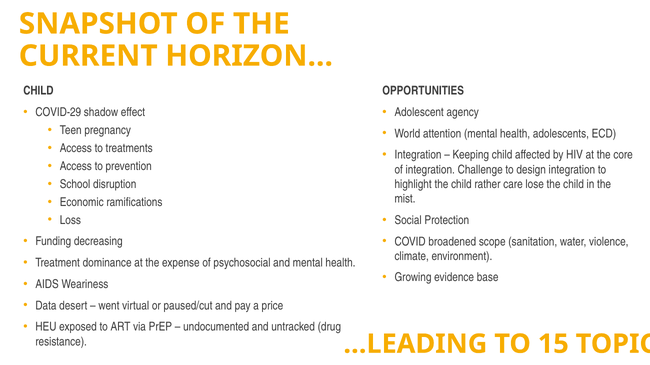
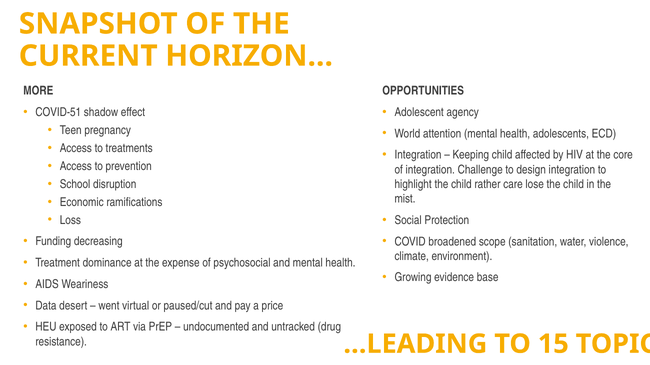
CHILD at (38, 91): CHILD -> MORE
COVID-29: COVID-29 -> COVID-51
